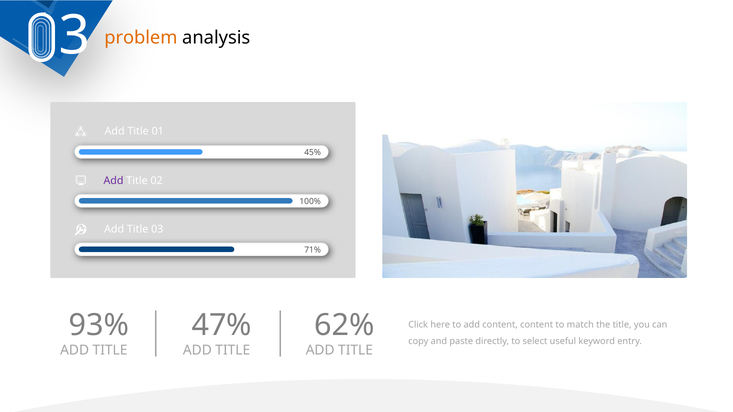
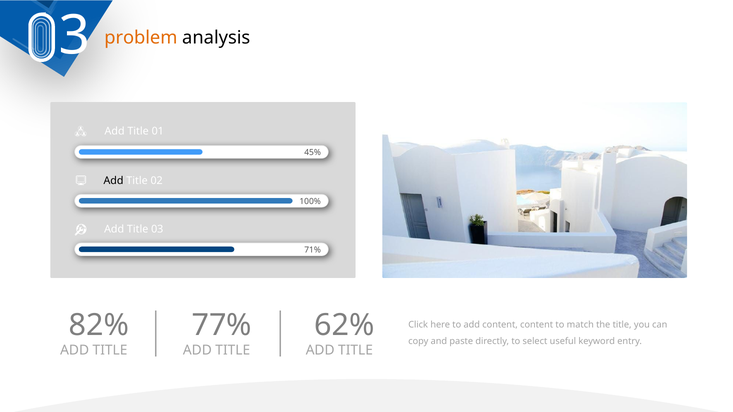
Add at (114, 181) colour: purple -> black
93%: 93% -> 82%
47%: 47% -> 77%
